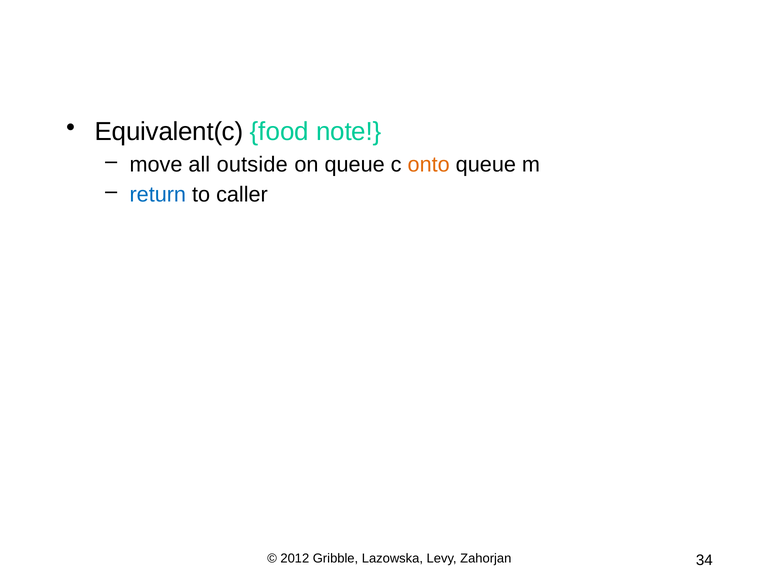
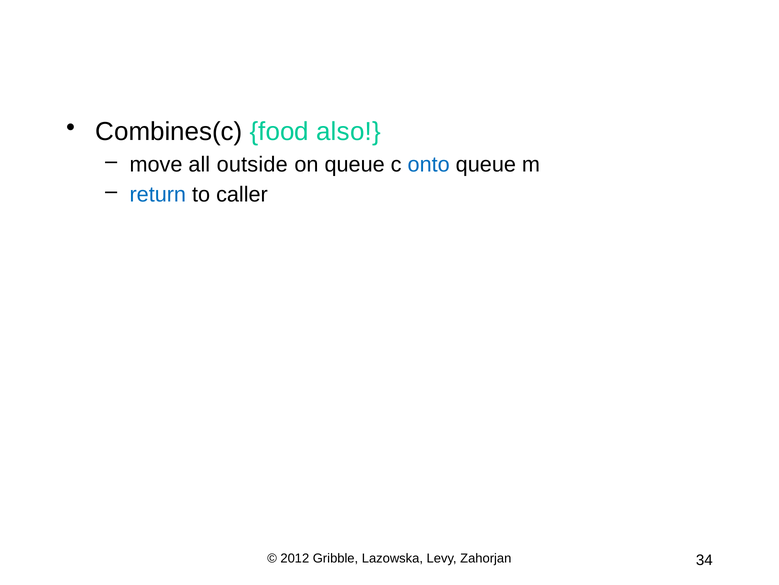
Equivalent(c: Equivalent(c -> Combines(c
note: note -> also
onto colour: orange -> blue
